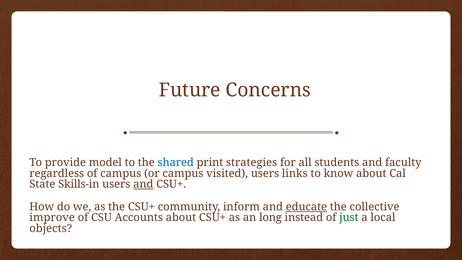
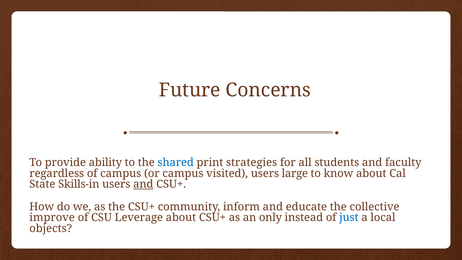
model: model -> ability
links: links -> large
educate underline: present -> none
Accounts: Accounts -> Leverage
long: long -> only
just colour: green -> blue
